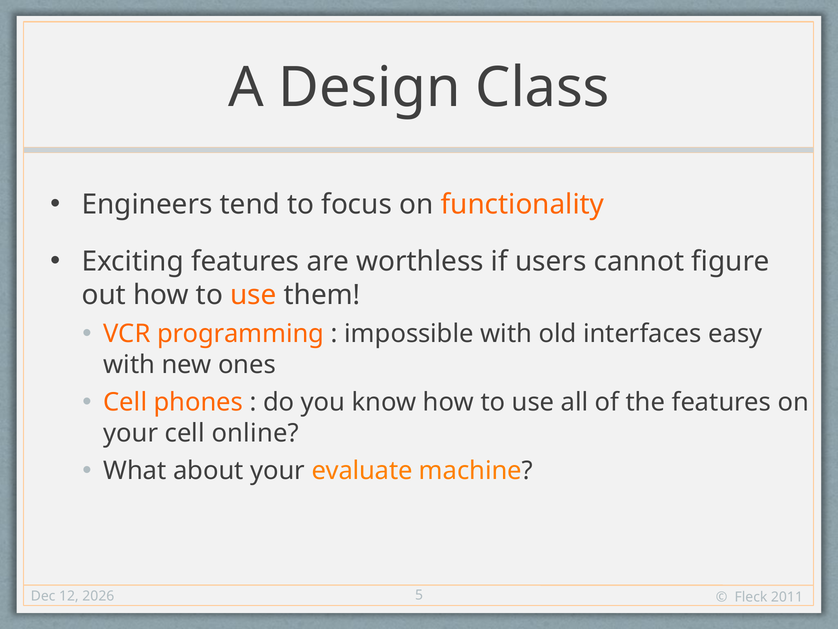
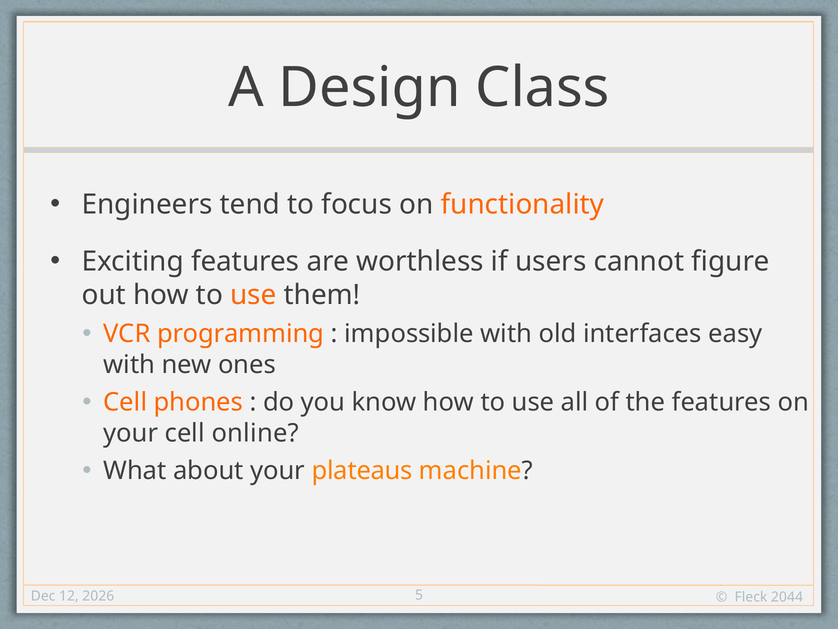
evaluate: evaluate -> plateaus
2011: 2011 -> 2044
